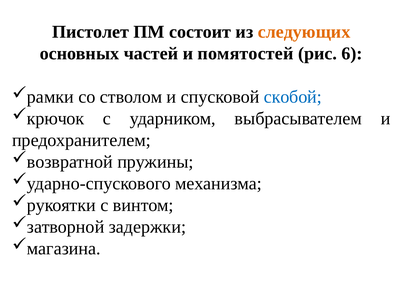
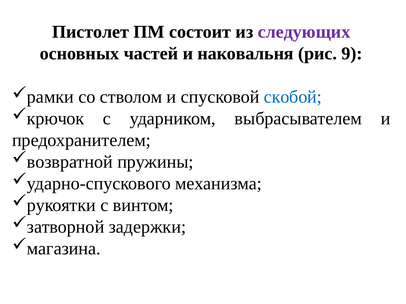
следующих colour: orange -> purple
помятостей: помятостей -> наковальня
6: 6 -> 9
